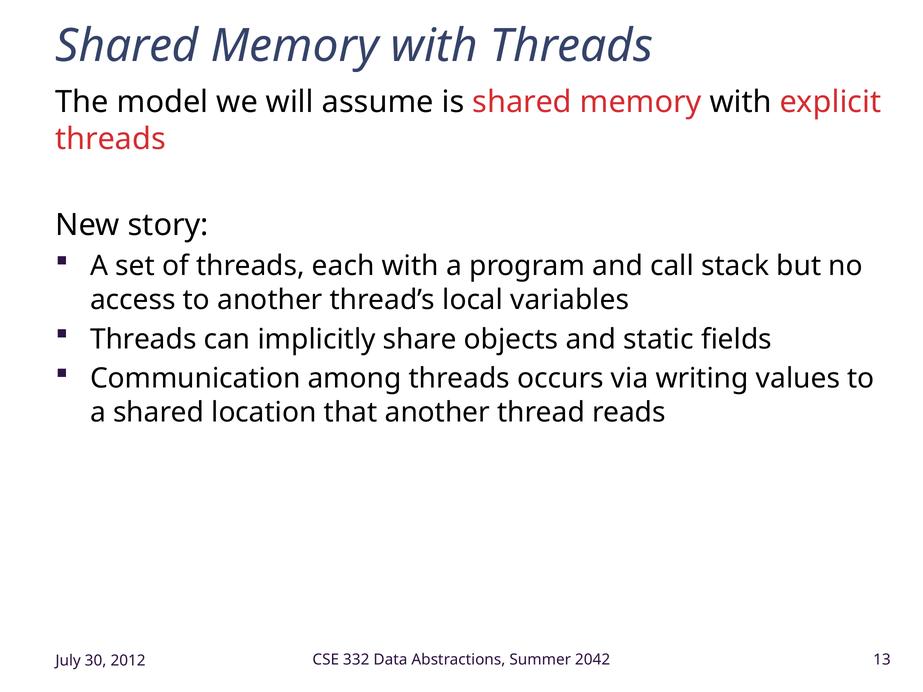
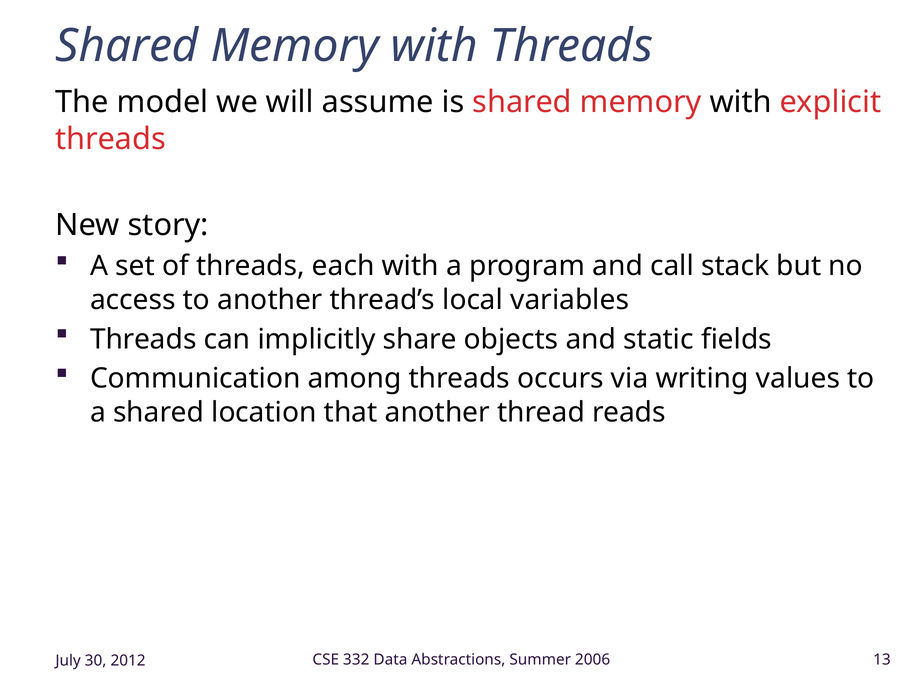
2042: 2042 -> 2006
